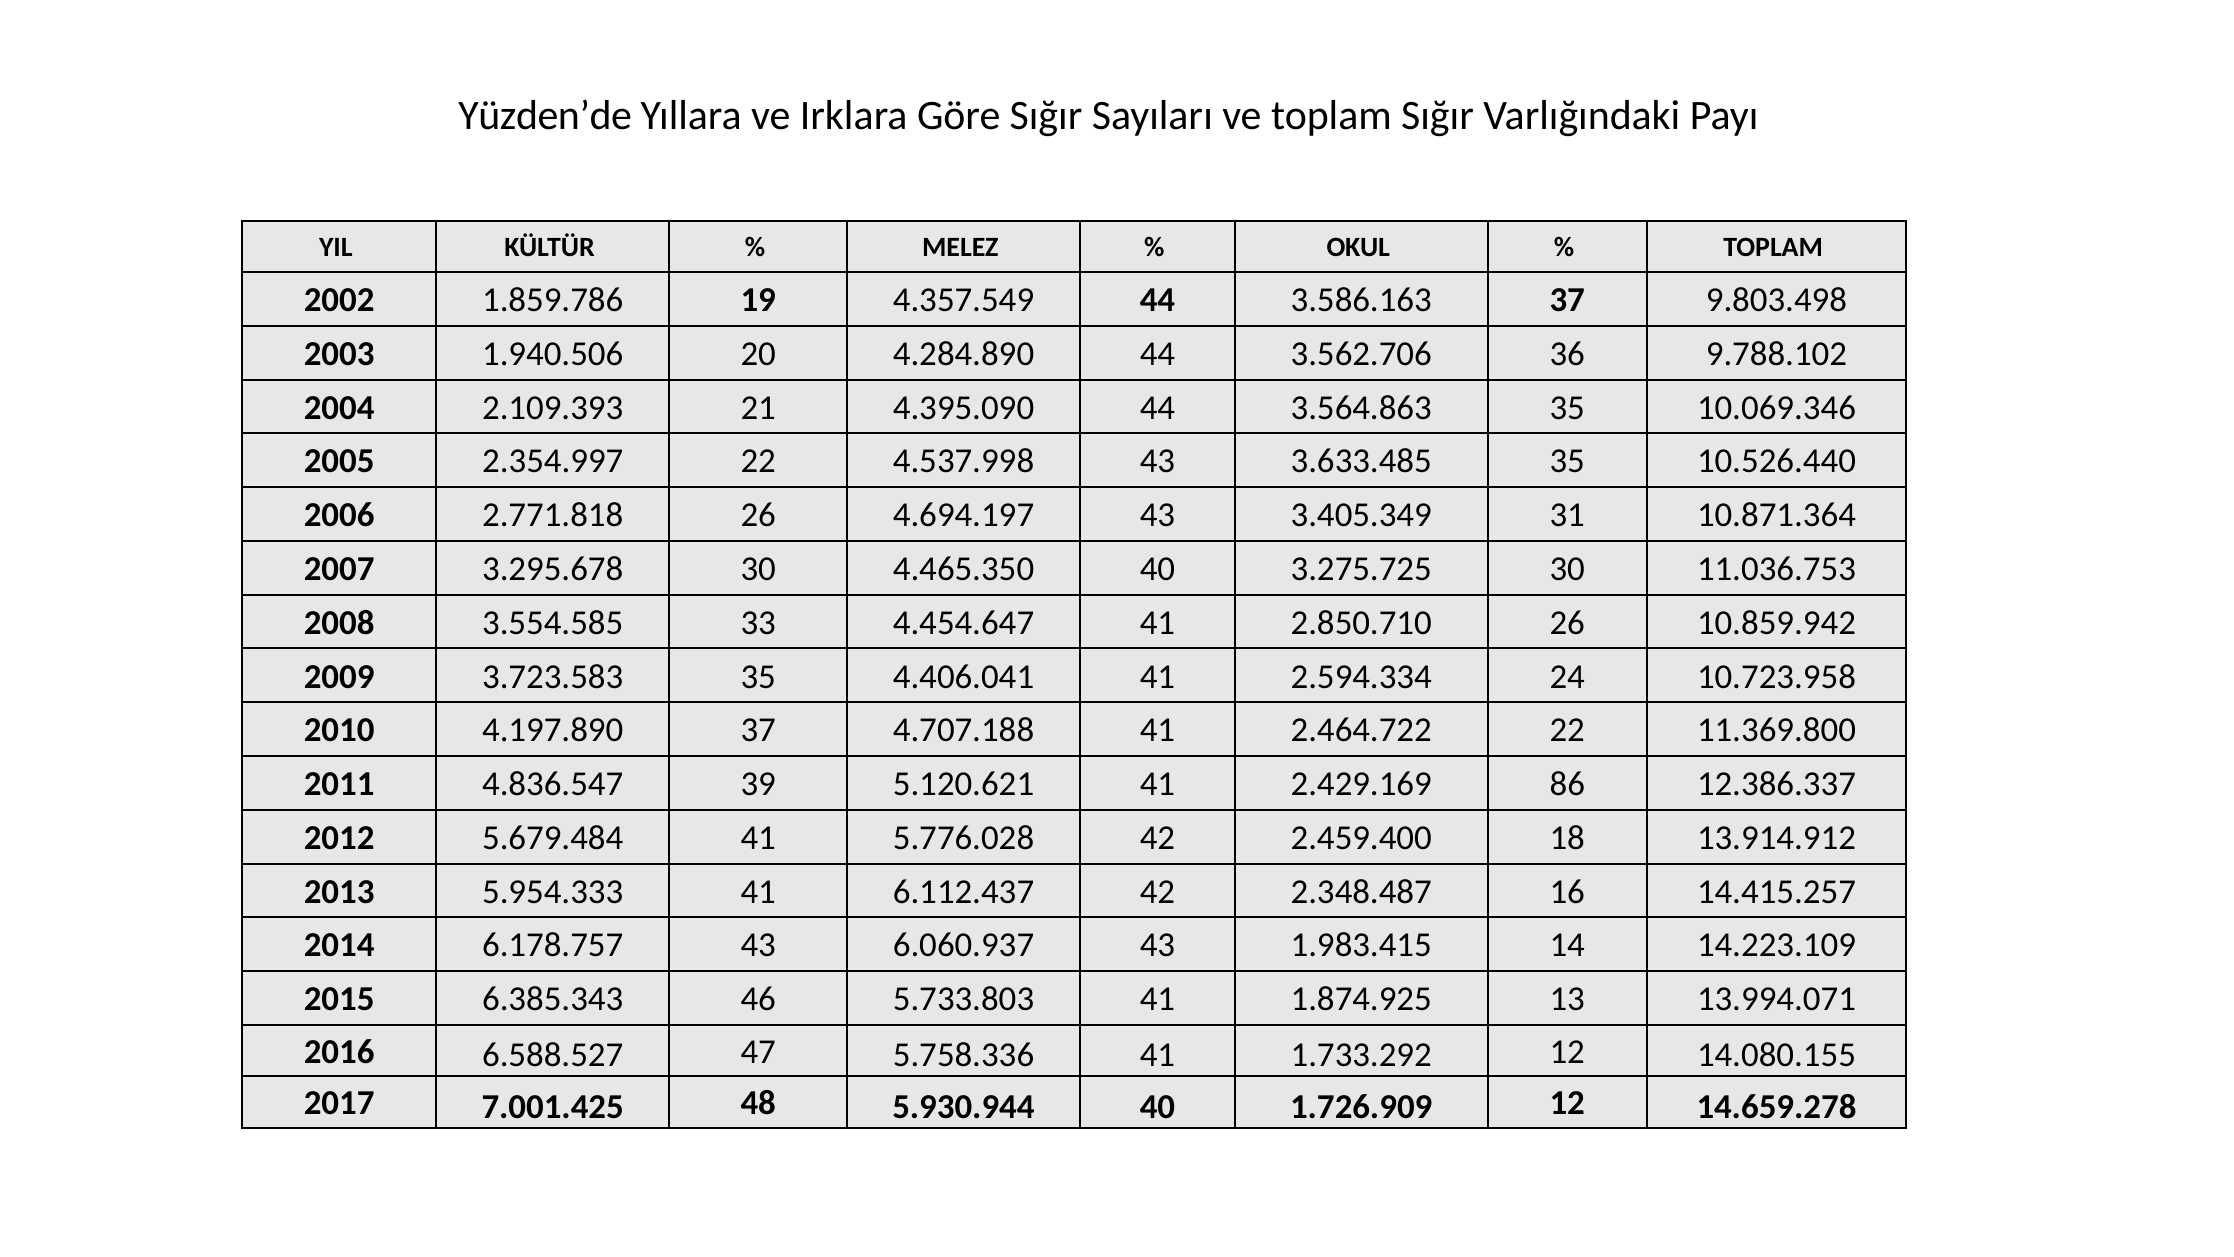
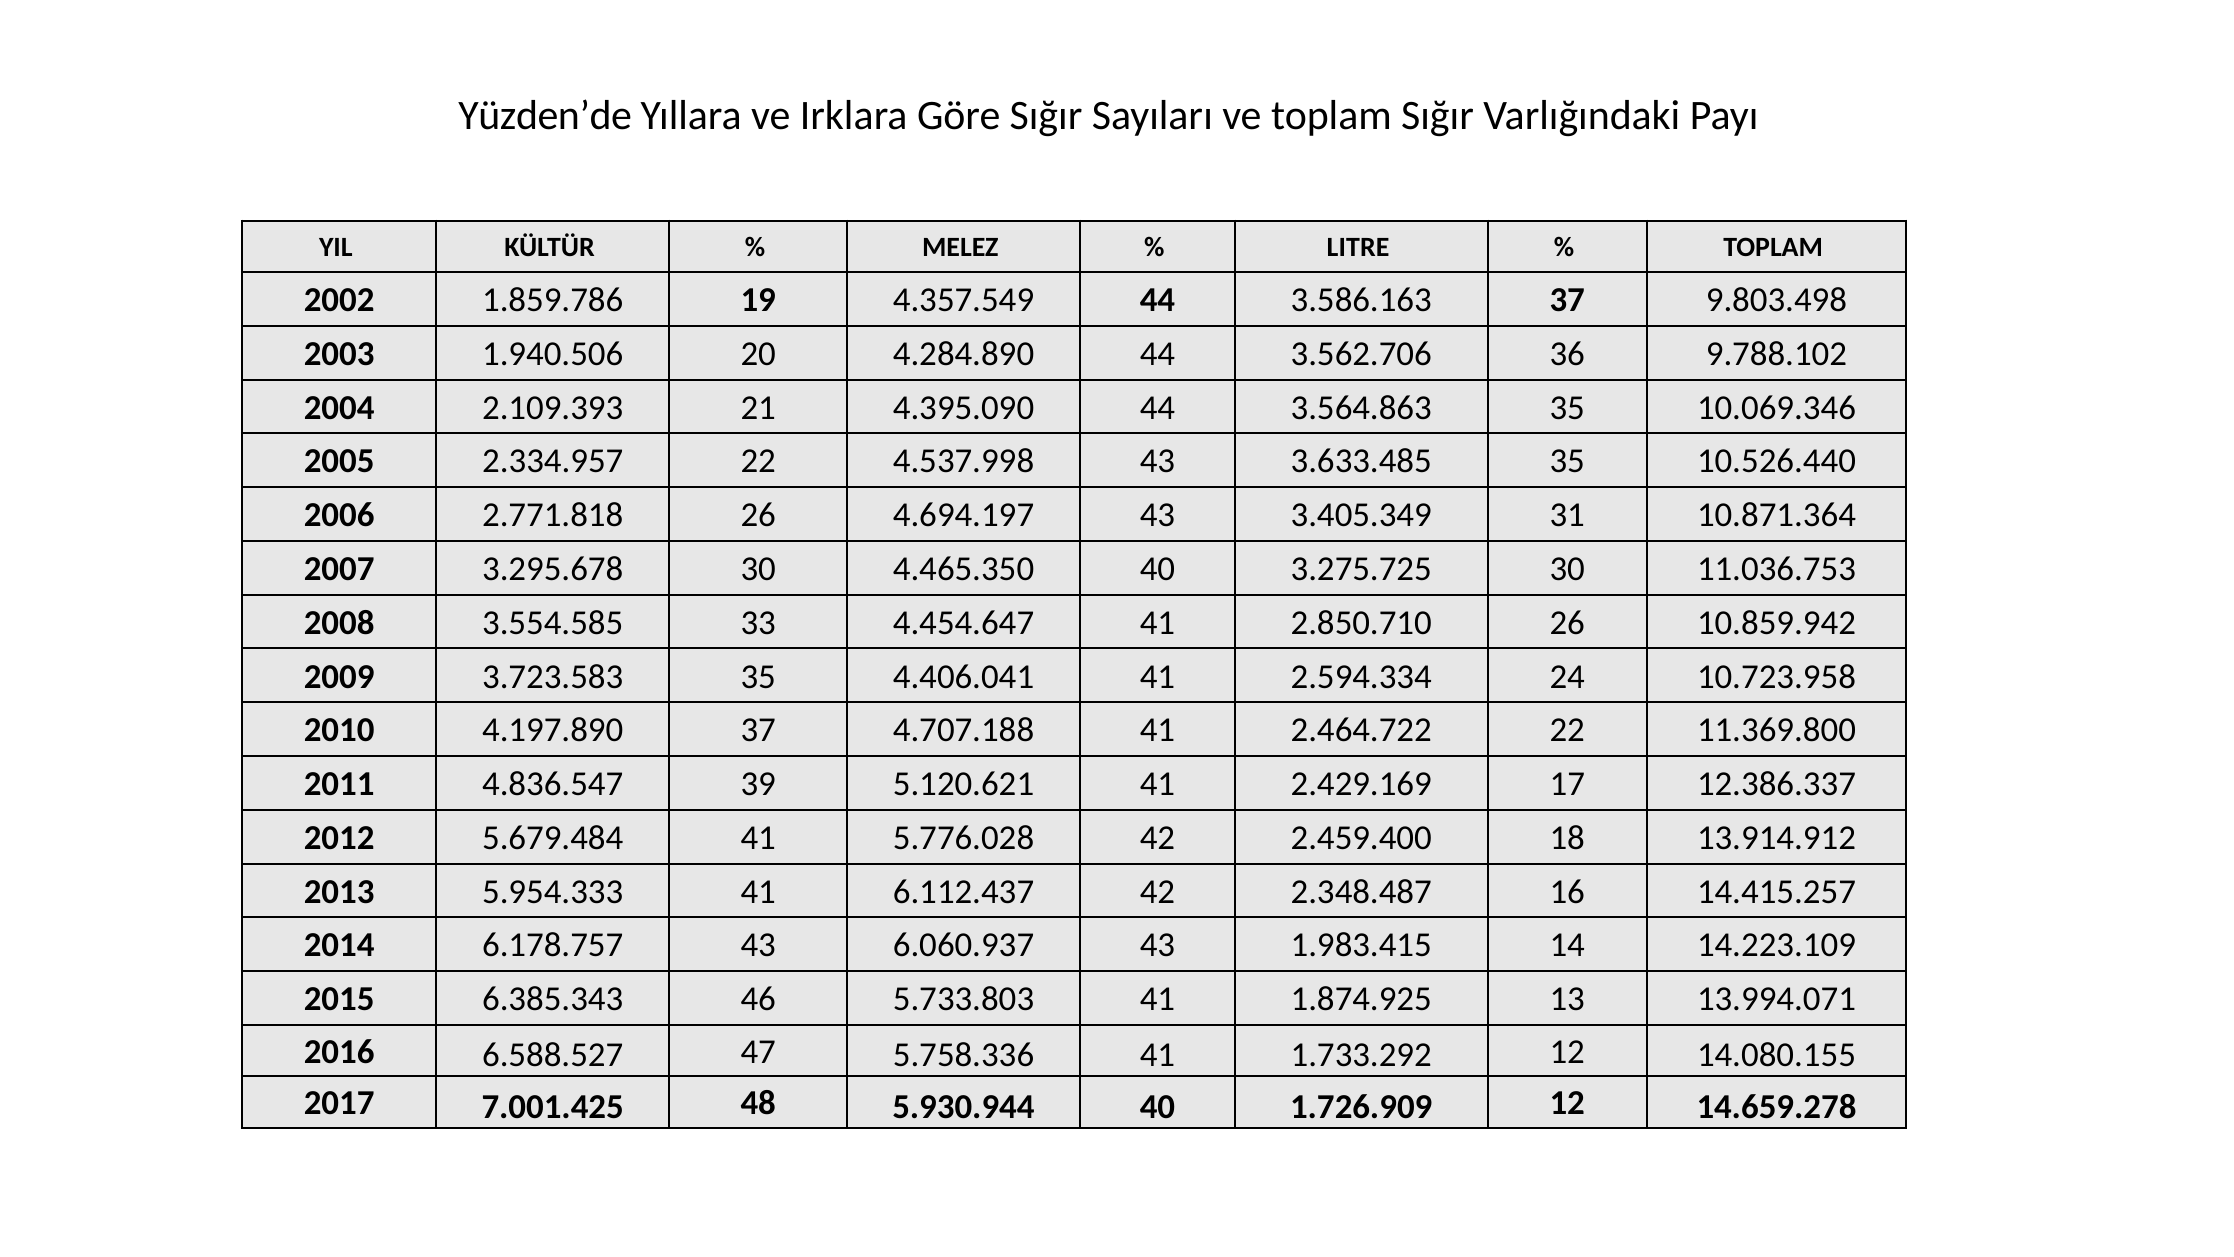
OKUL: OKUL -> LITRE
2.354.997: 2.354.997 -> 2.334.957
86: 86 -> 17
